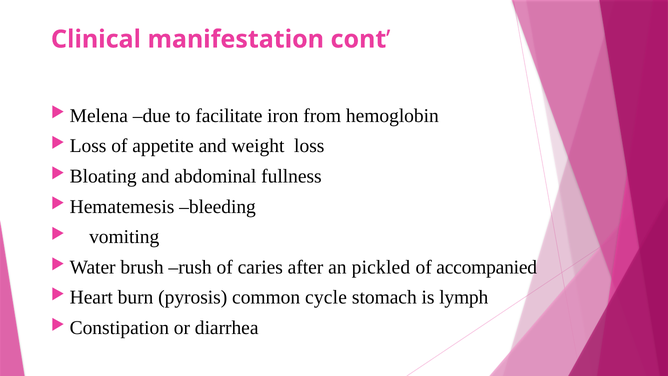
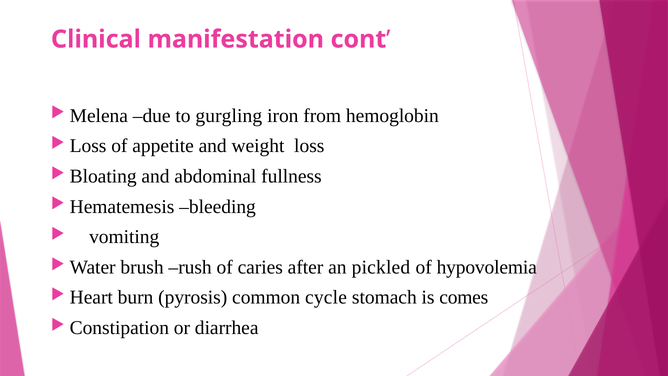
facilitate: facilitate -> gurgling
accompanied: accompanied -> hypovolemia
lymph: lymph -> comes
